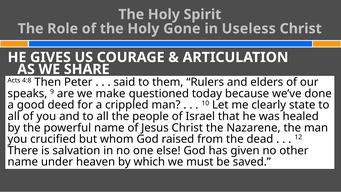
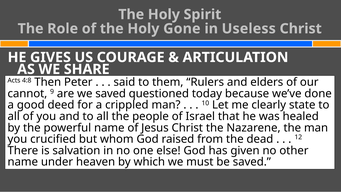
speaks: speaks -> cannot
we make: make -> saved
